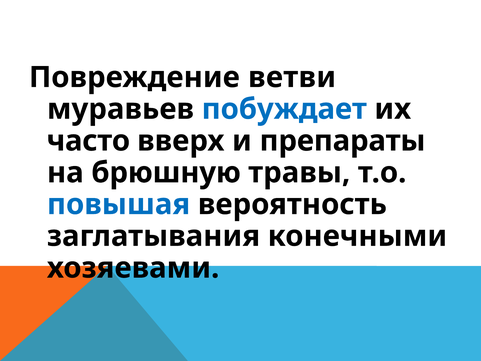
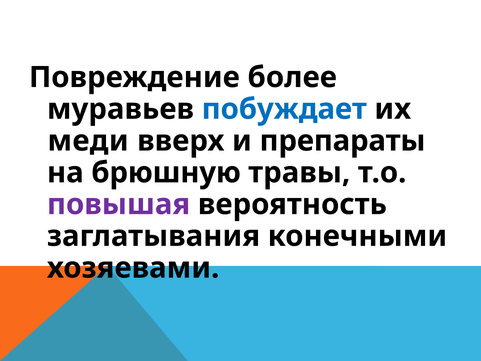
ветви: ветви -> более
часто: часто -> меди
повышая colour: blue -> purple
